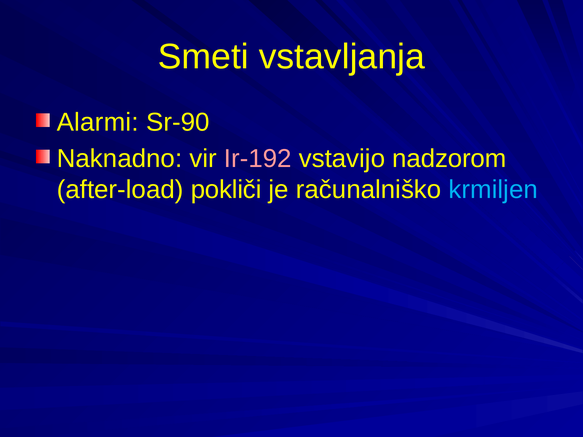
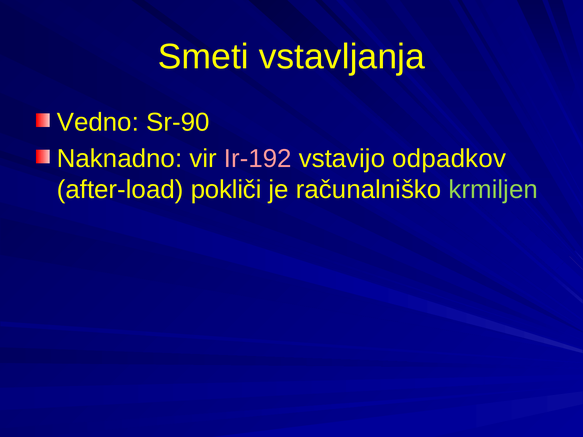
Alarmi: Alarmi -> Vedno
nadzorom: nadzorom -> odpadkov
krmiljen colour: light blue -> light green
